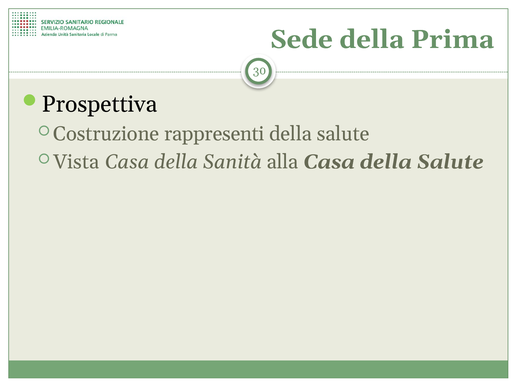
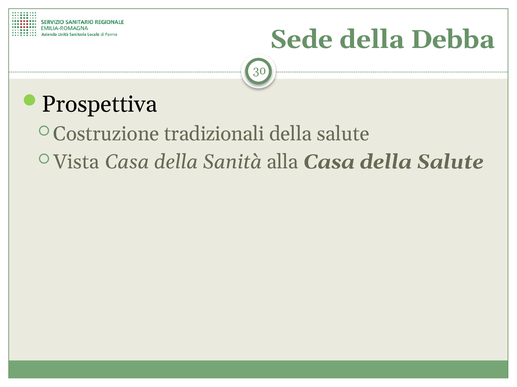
Prima: Prima -> Debba
rappresenti: rappresenti -> tradizionali
